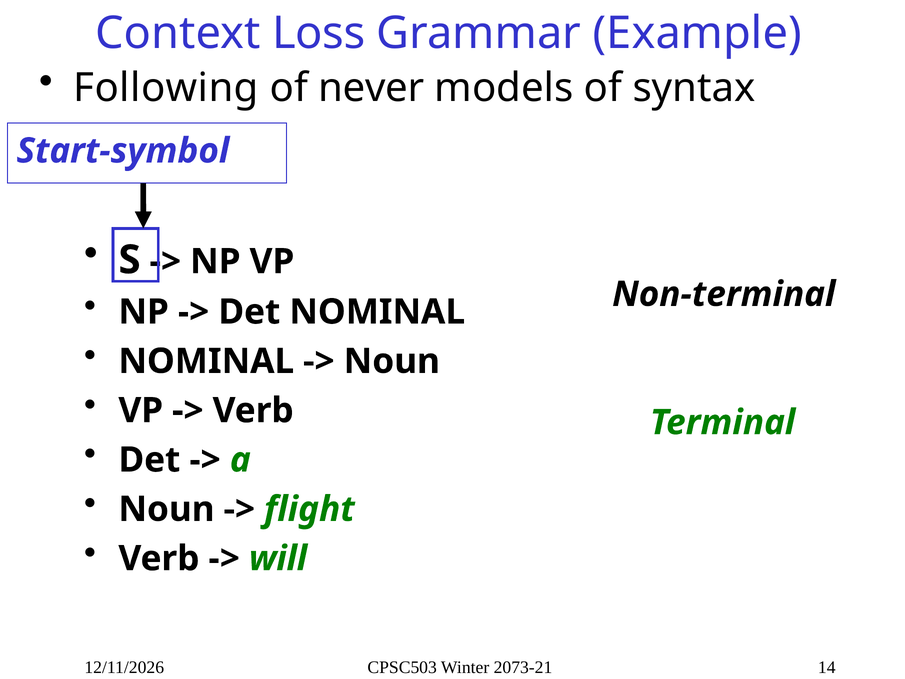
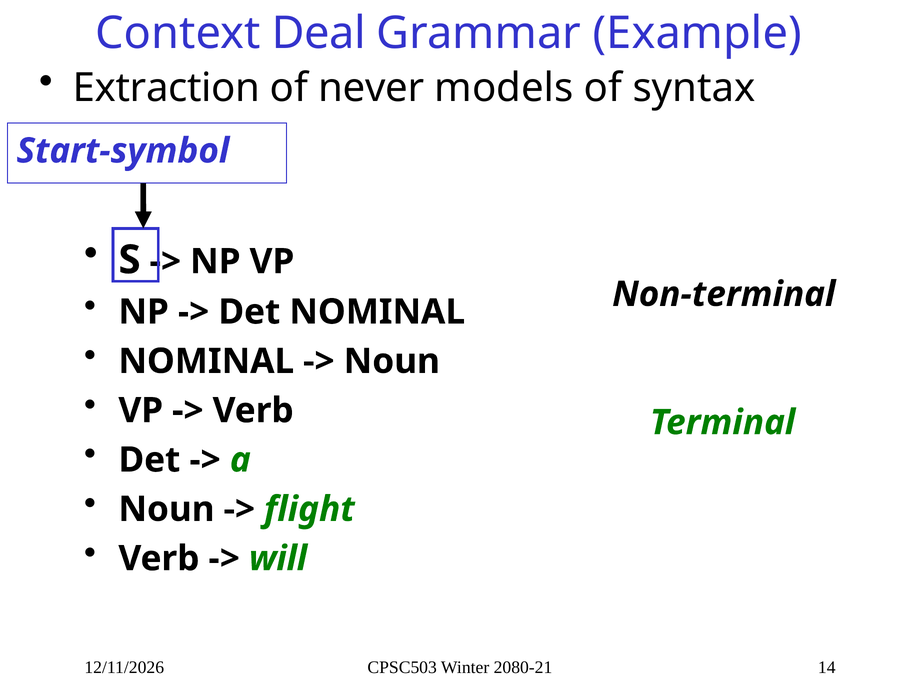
Loss: Loss -> Deal
Following: Following -> Extraction
2073-21: 2073-21 -> 2080-21
